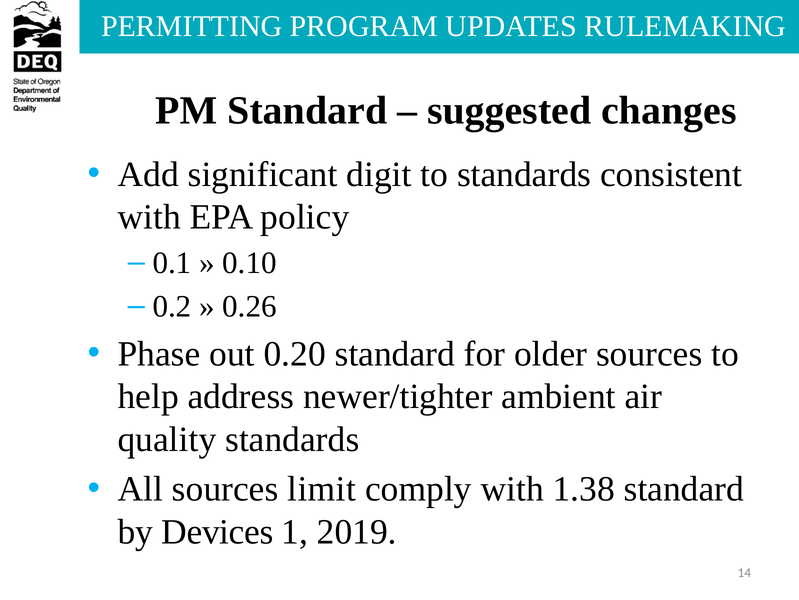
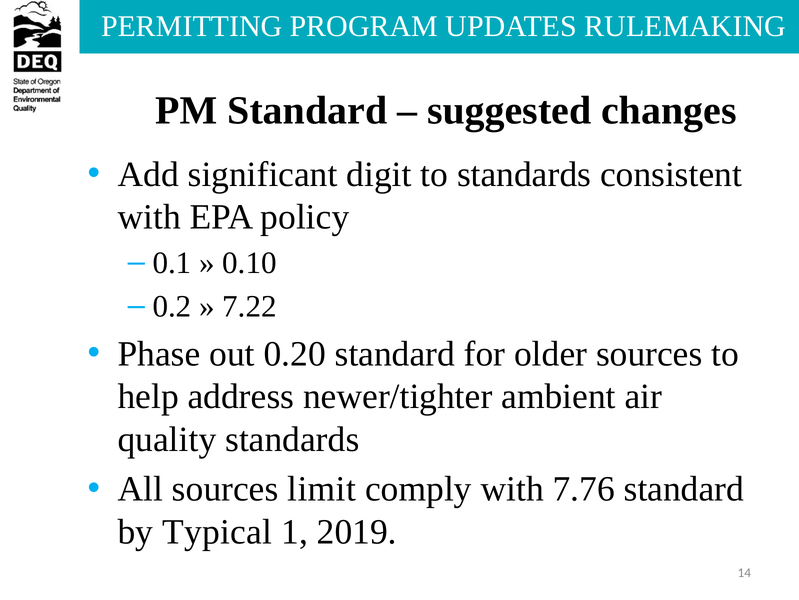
0.26: 0.26 -> 7.22
1.38: 1.38 -> 7.76
Devices: Devices -> Typical
